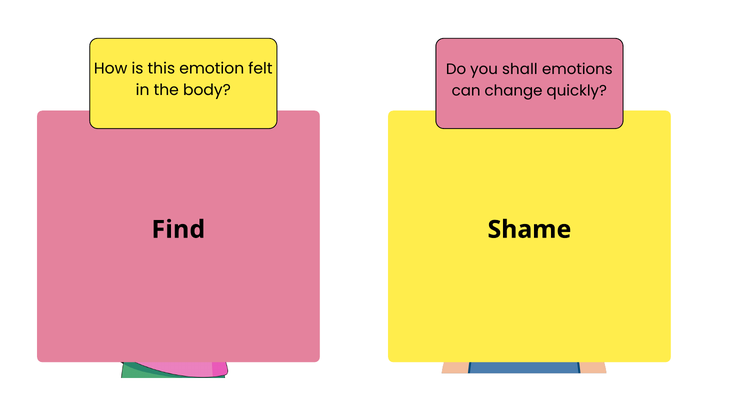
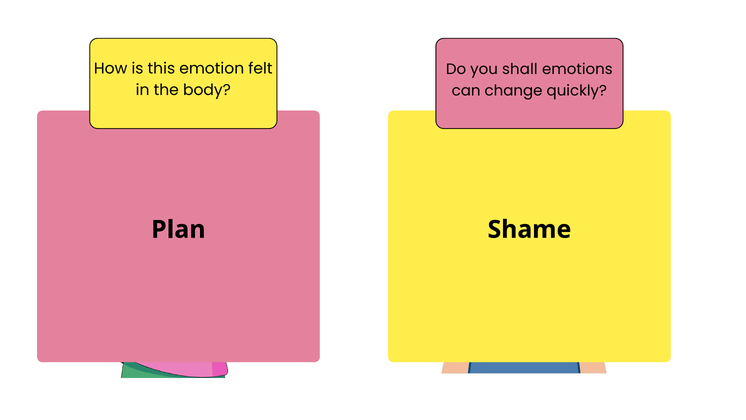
Find: Find -> Plan
